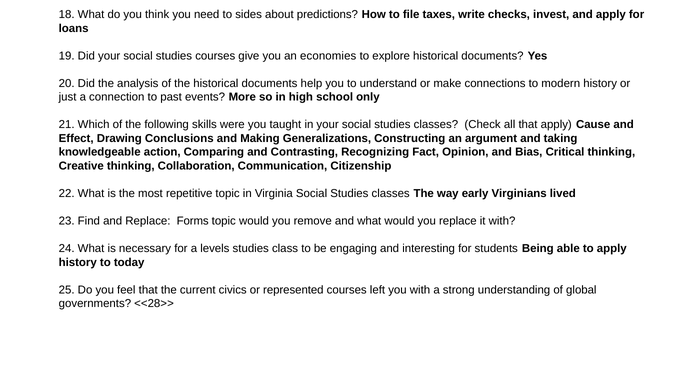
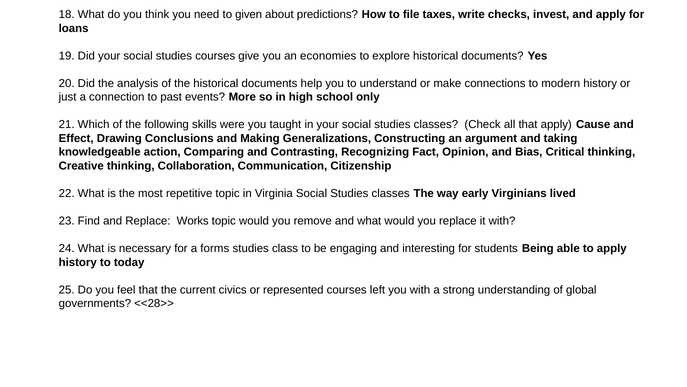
sides: sides -> given
Forms: Forms -> Works
levels: levels -> forms
